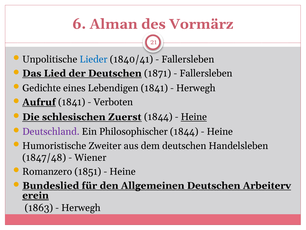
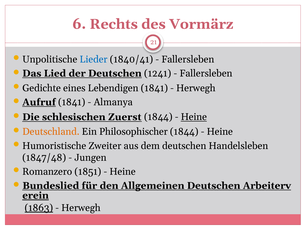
Alman: Alman -> Rechts
1871: 1871 -> 1241
Verboten: Verboten -> Almanya
Deutschland colour: purple -> orange
Wiener: Wiener -> Jungen
1863 underline: none -> present
